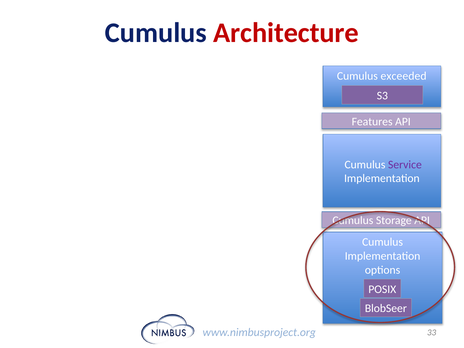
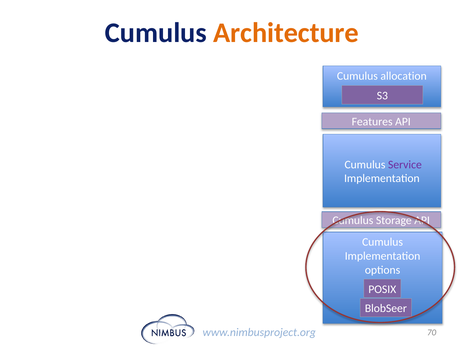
Architecture colour: red -> orange
exceeded: exceeded -> allocation
33: 33 -> 70
